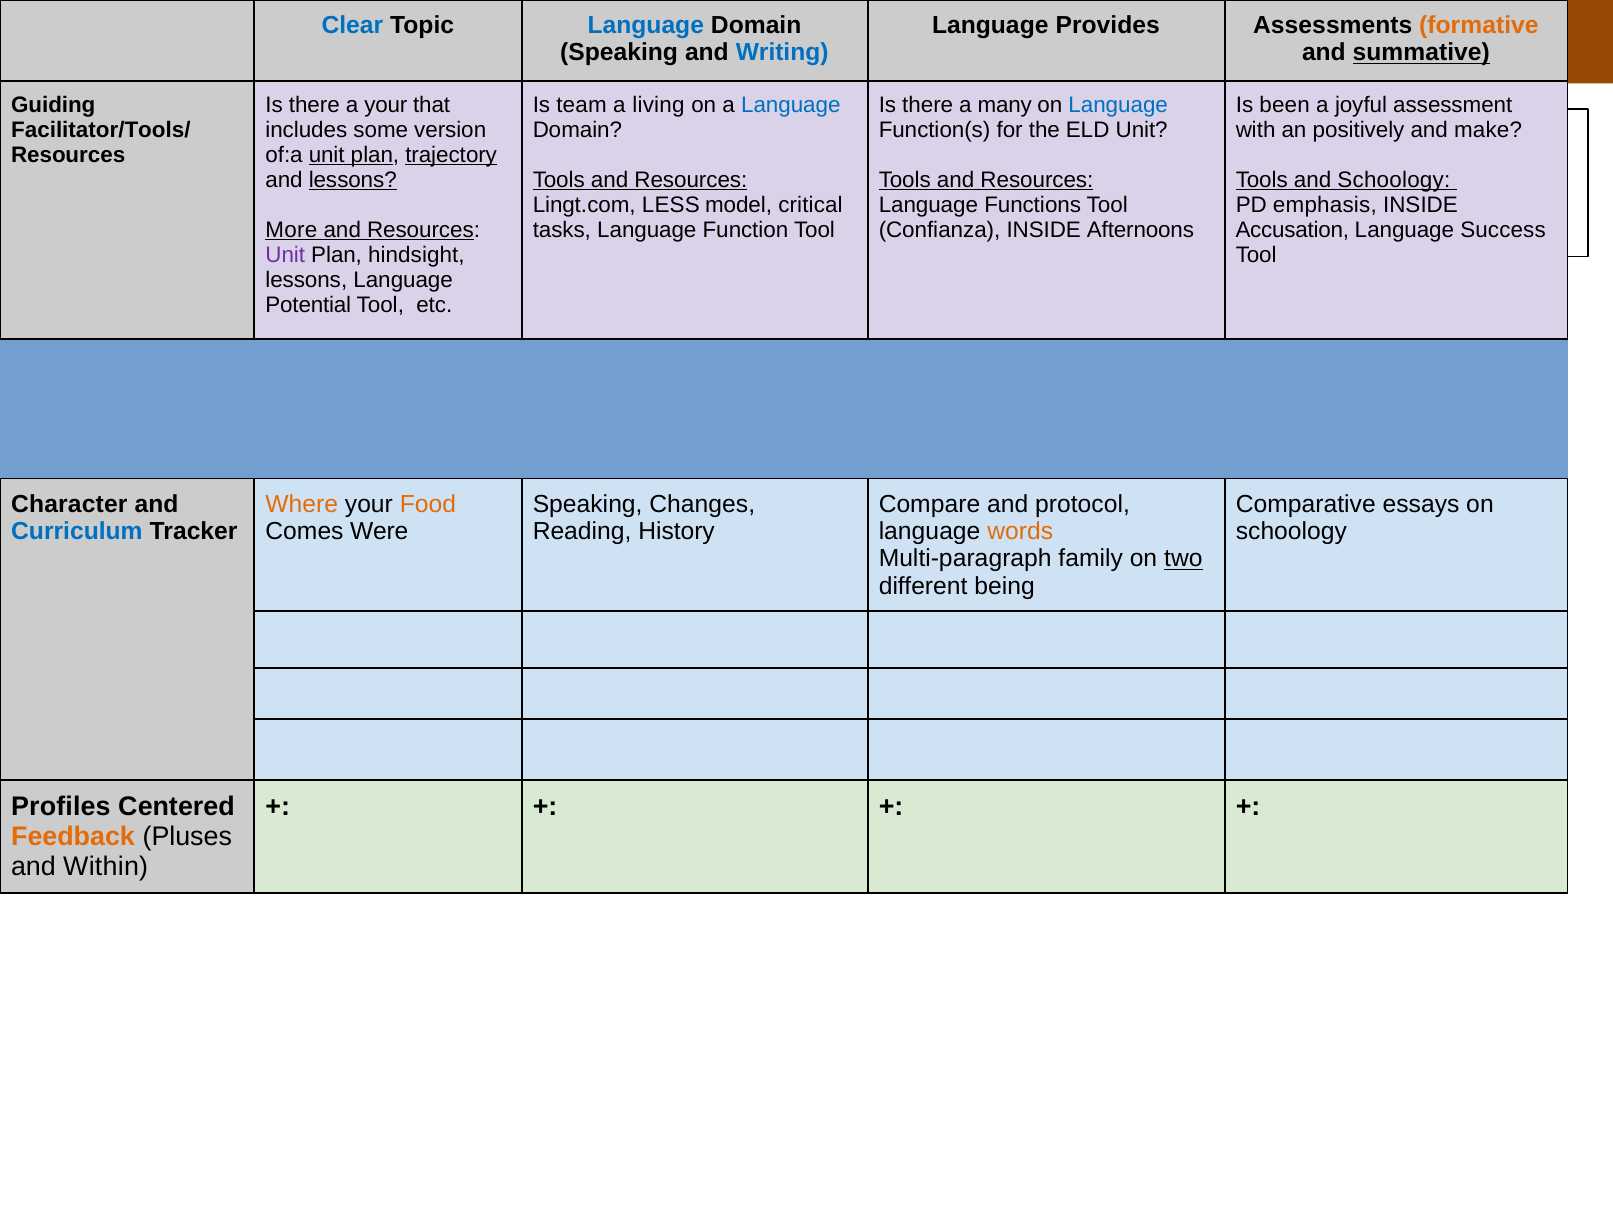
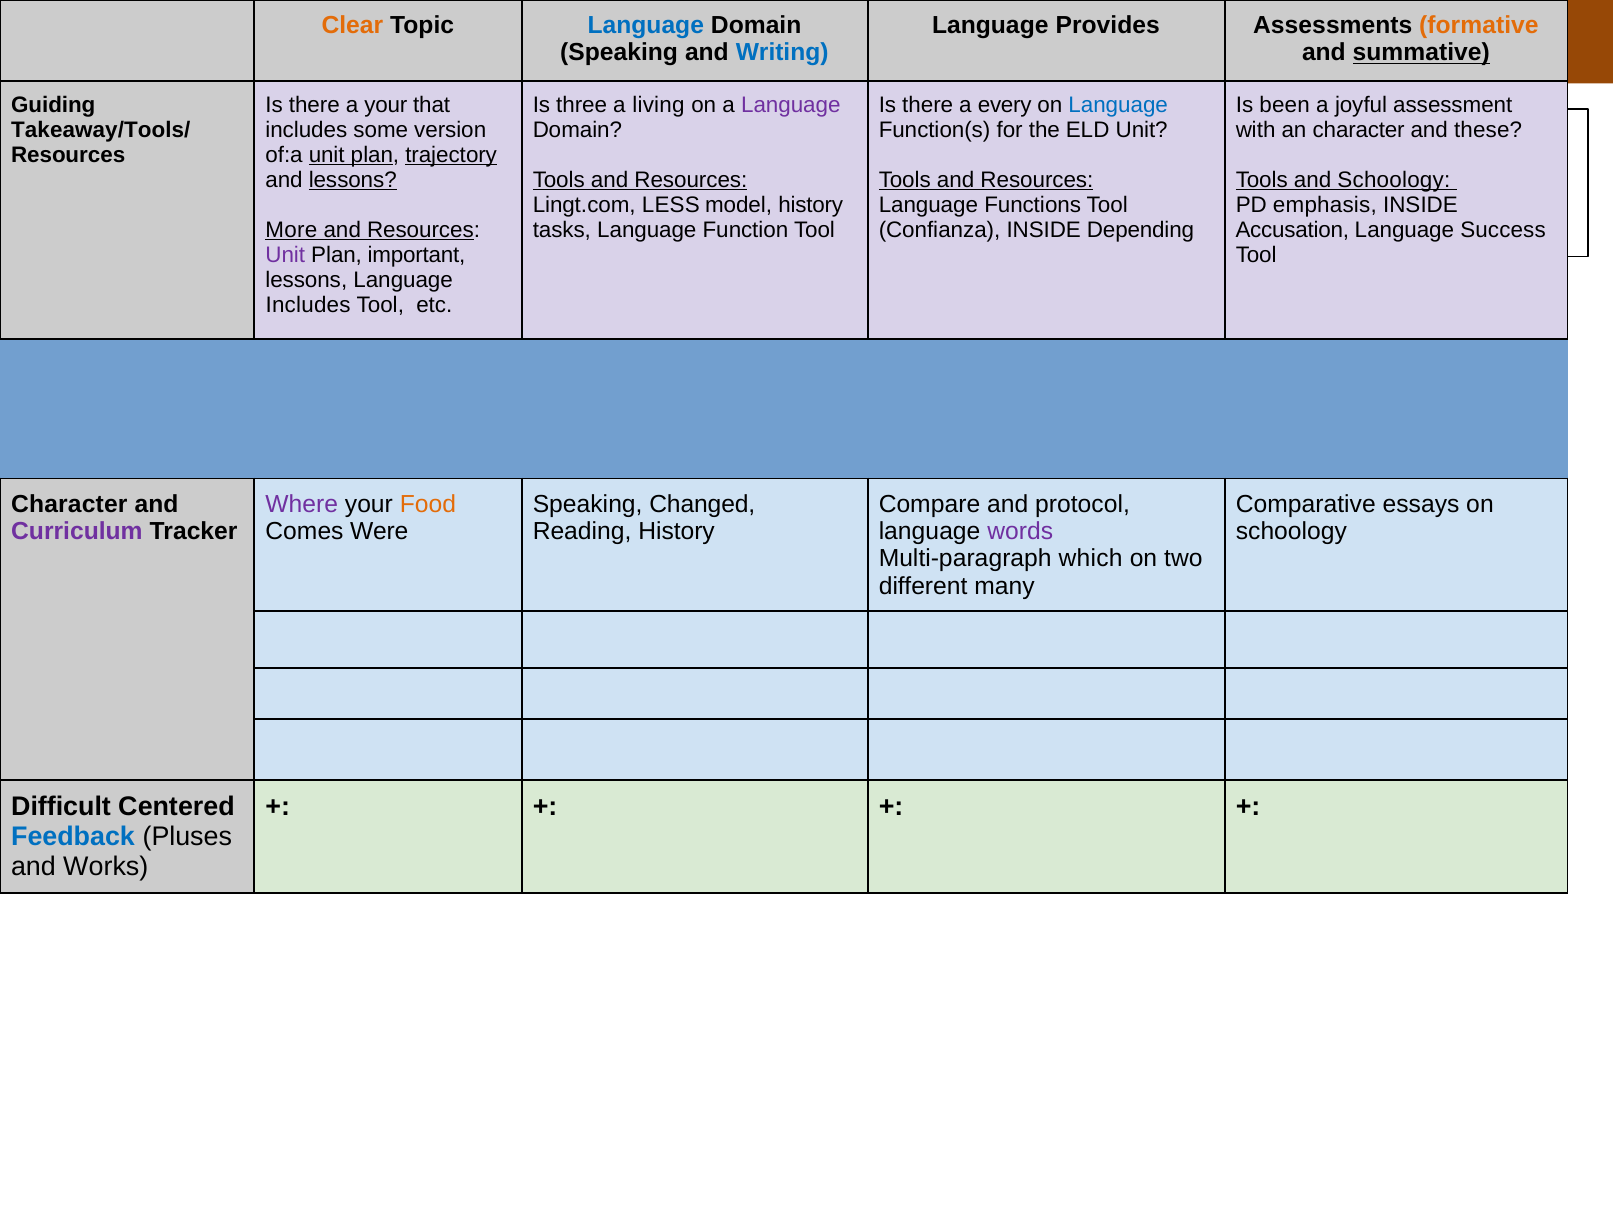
Clear colour: blue -> orange
team: team -> three
Language at (791, 105) colour: blue -> purple
many: many -> every
Facilitator/Tools/: Facilitator/Tools/ -> Takeaway/Tools/
positively at (1359, 130): positively -> character
make: make -> these
model critical: critical -> history
Afternoons: Afternoons -> Depending
hindsight: hindsight -> important
Potential at (308, 305): Potential -> Includes
Where colour: orange -> purple
Changes: Changes -> Changed
Curriculum colour: blue -> purple
words colour: orange -> purple
family: family -> which
two underline: present -> none
being: being -> many
Profiles: Profiles -> Difficult
Feedback colour: orange -> blue
Within: Within -> Works
